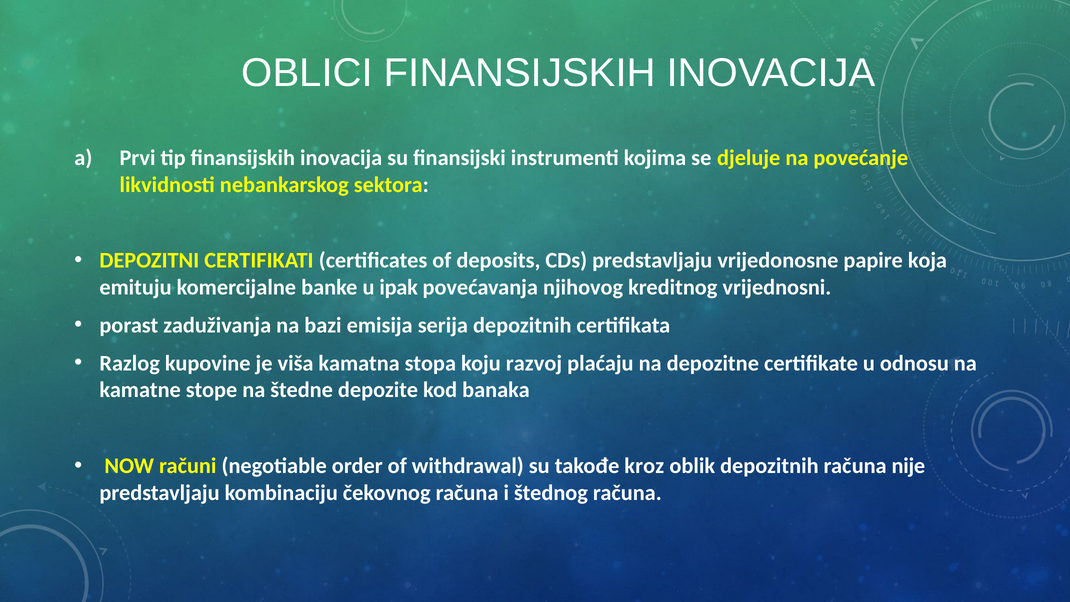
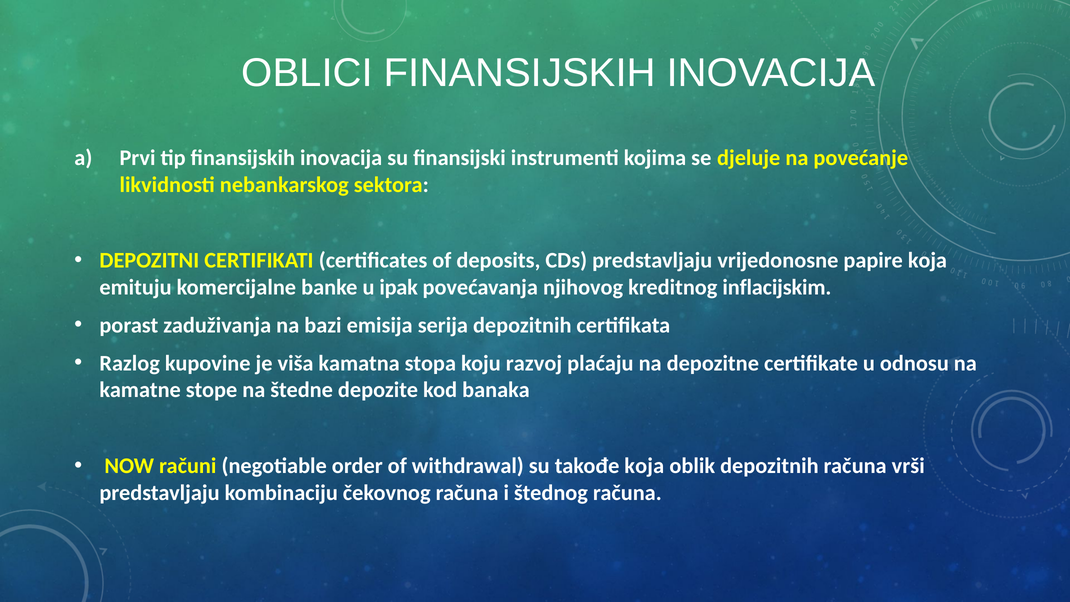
vrijednosni: vrijednosni -> inflacijskim
takođe kroz: kroz -> koja
nije: nije -> vrši
